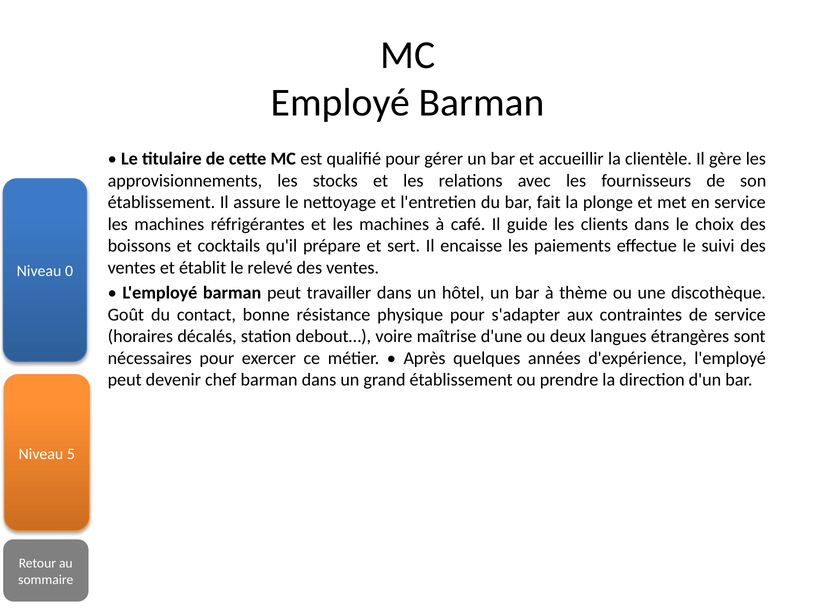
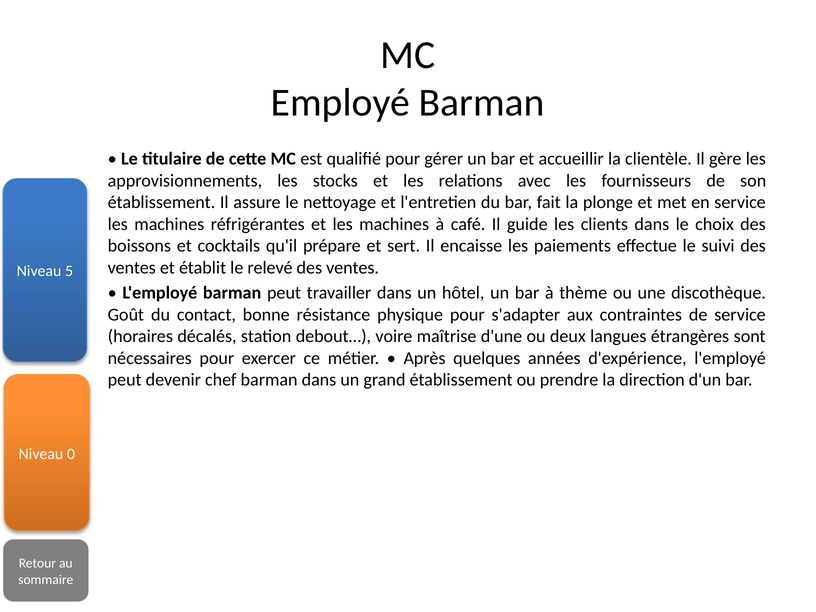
0: 0 -> 5
5: 5 -> 0
